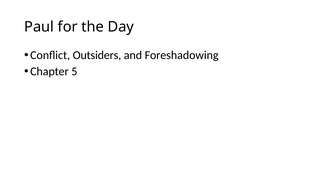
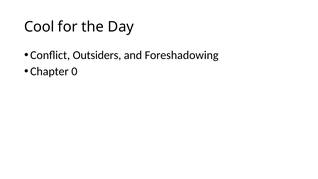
Paul: Paul -> Cool
5: 5 -> 0
